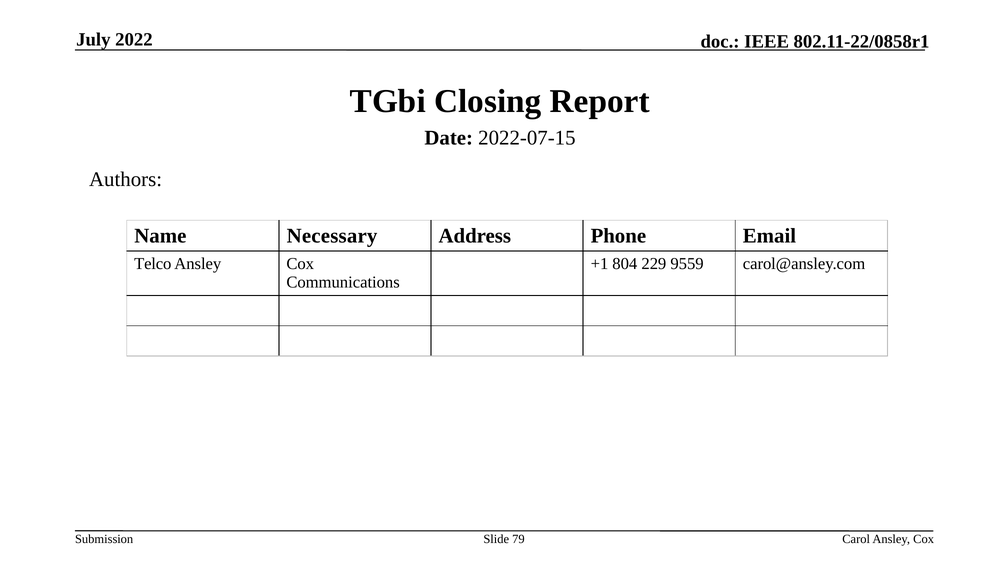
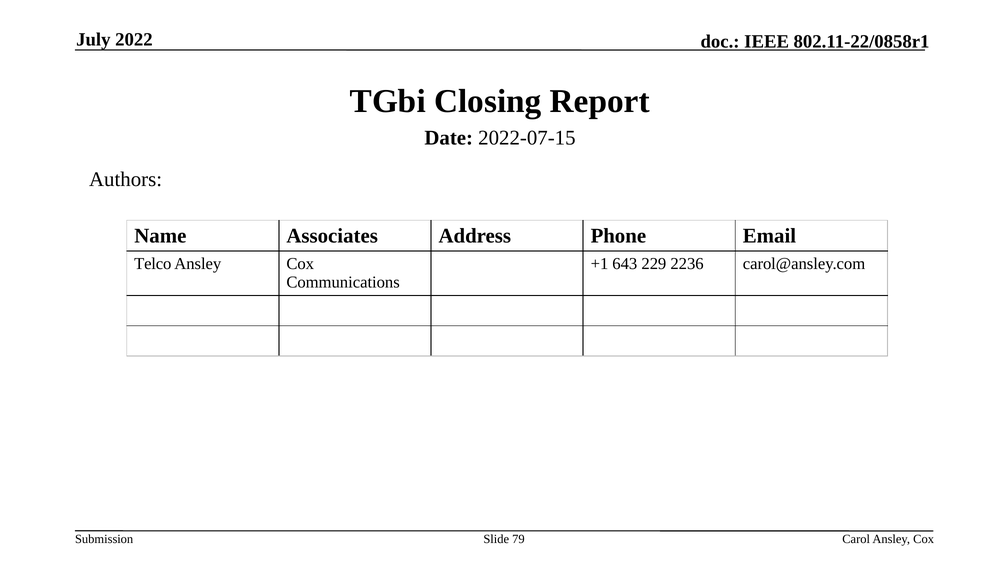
Necessary: Necessary -> Associates
804: 804 -> 643
9559: 9559 -> 2236
